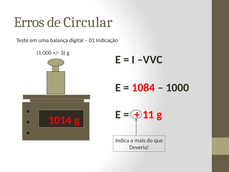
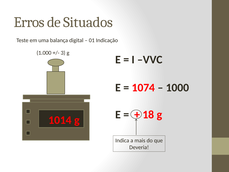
Circular: Circular -> Situados
1084: 1084 -> 1074
11: 11 -> 18
